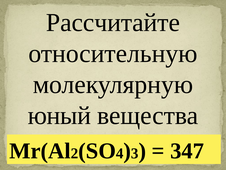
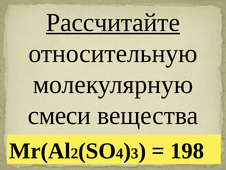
Рассчитайте underline: none -> present
юный: юный -> смеси
347: 347 -> 198
